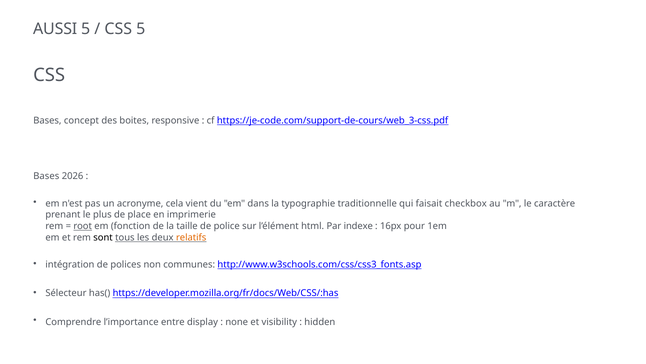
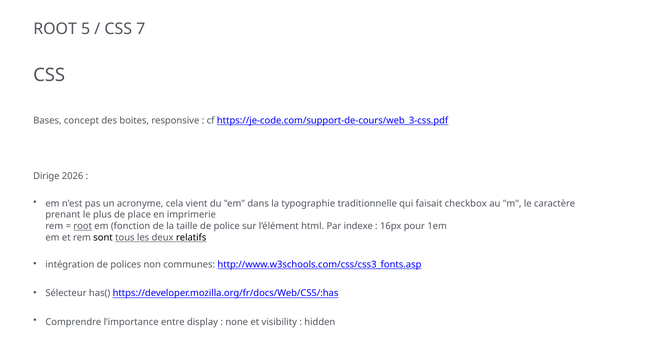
AUSSI at (55, 29): AUSSI -> ROOT
CSS 5: 5 -> 7
Bases at (46, 176): Bases -> Dirige
relatifs colour: orange -> black
